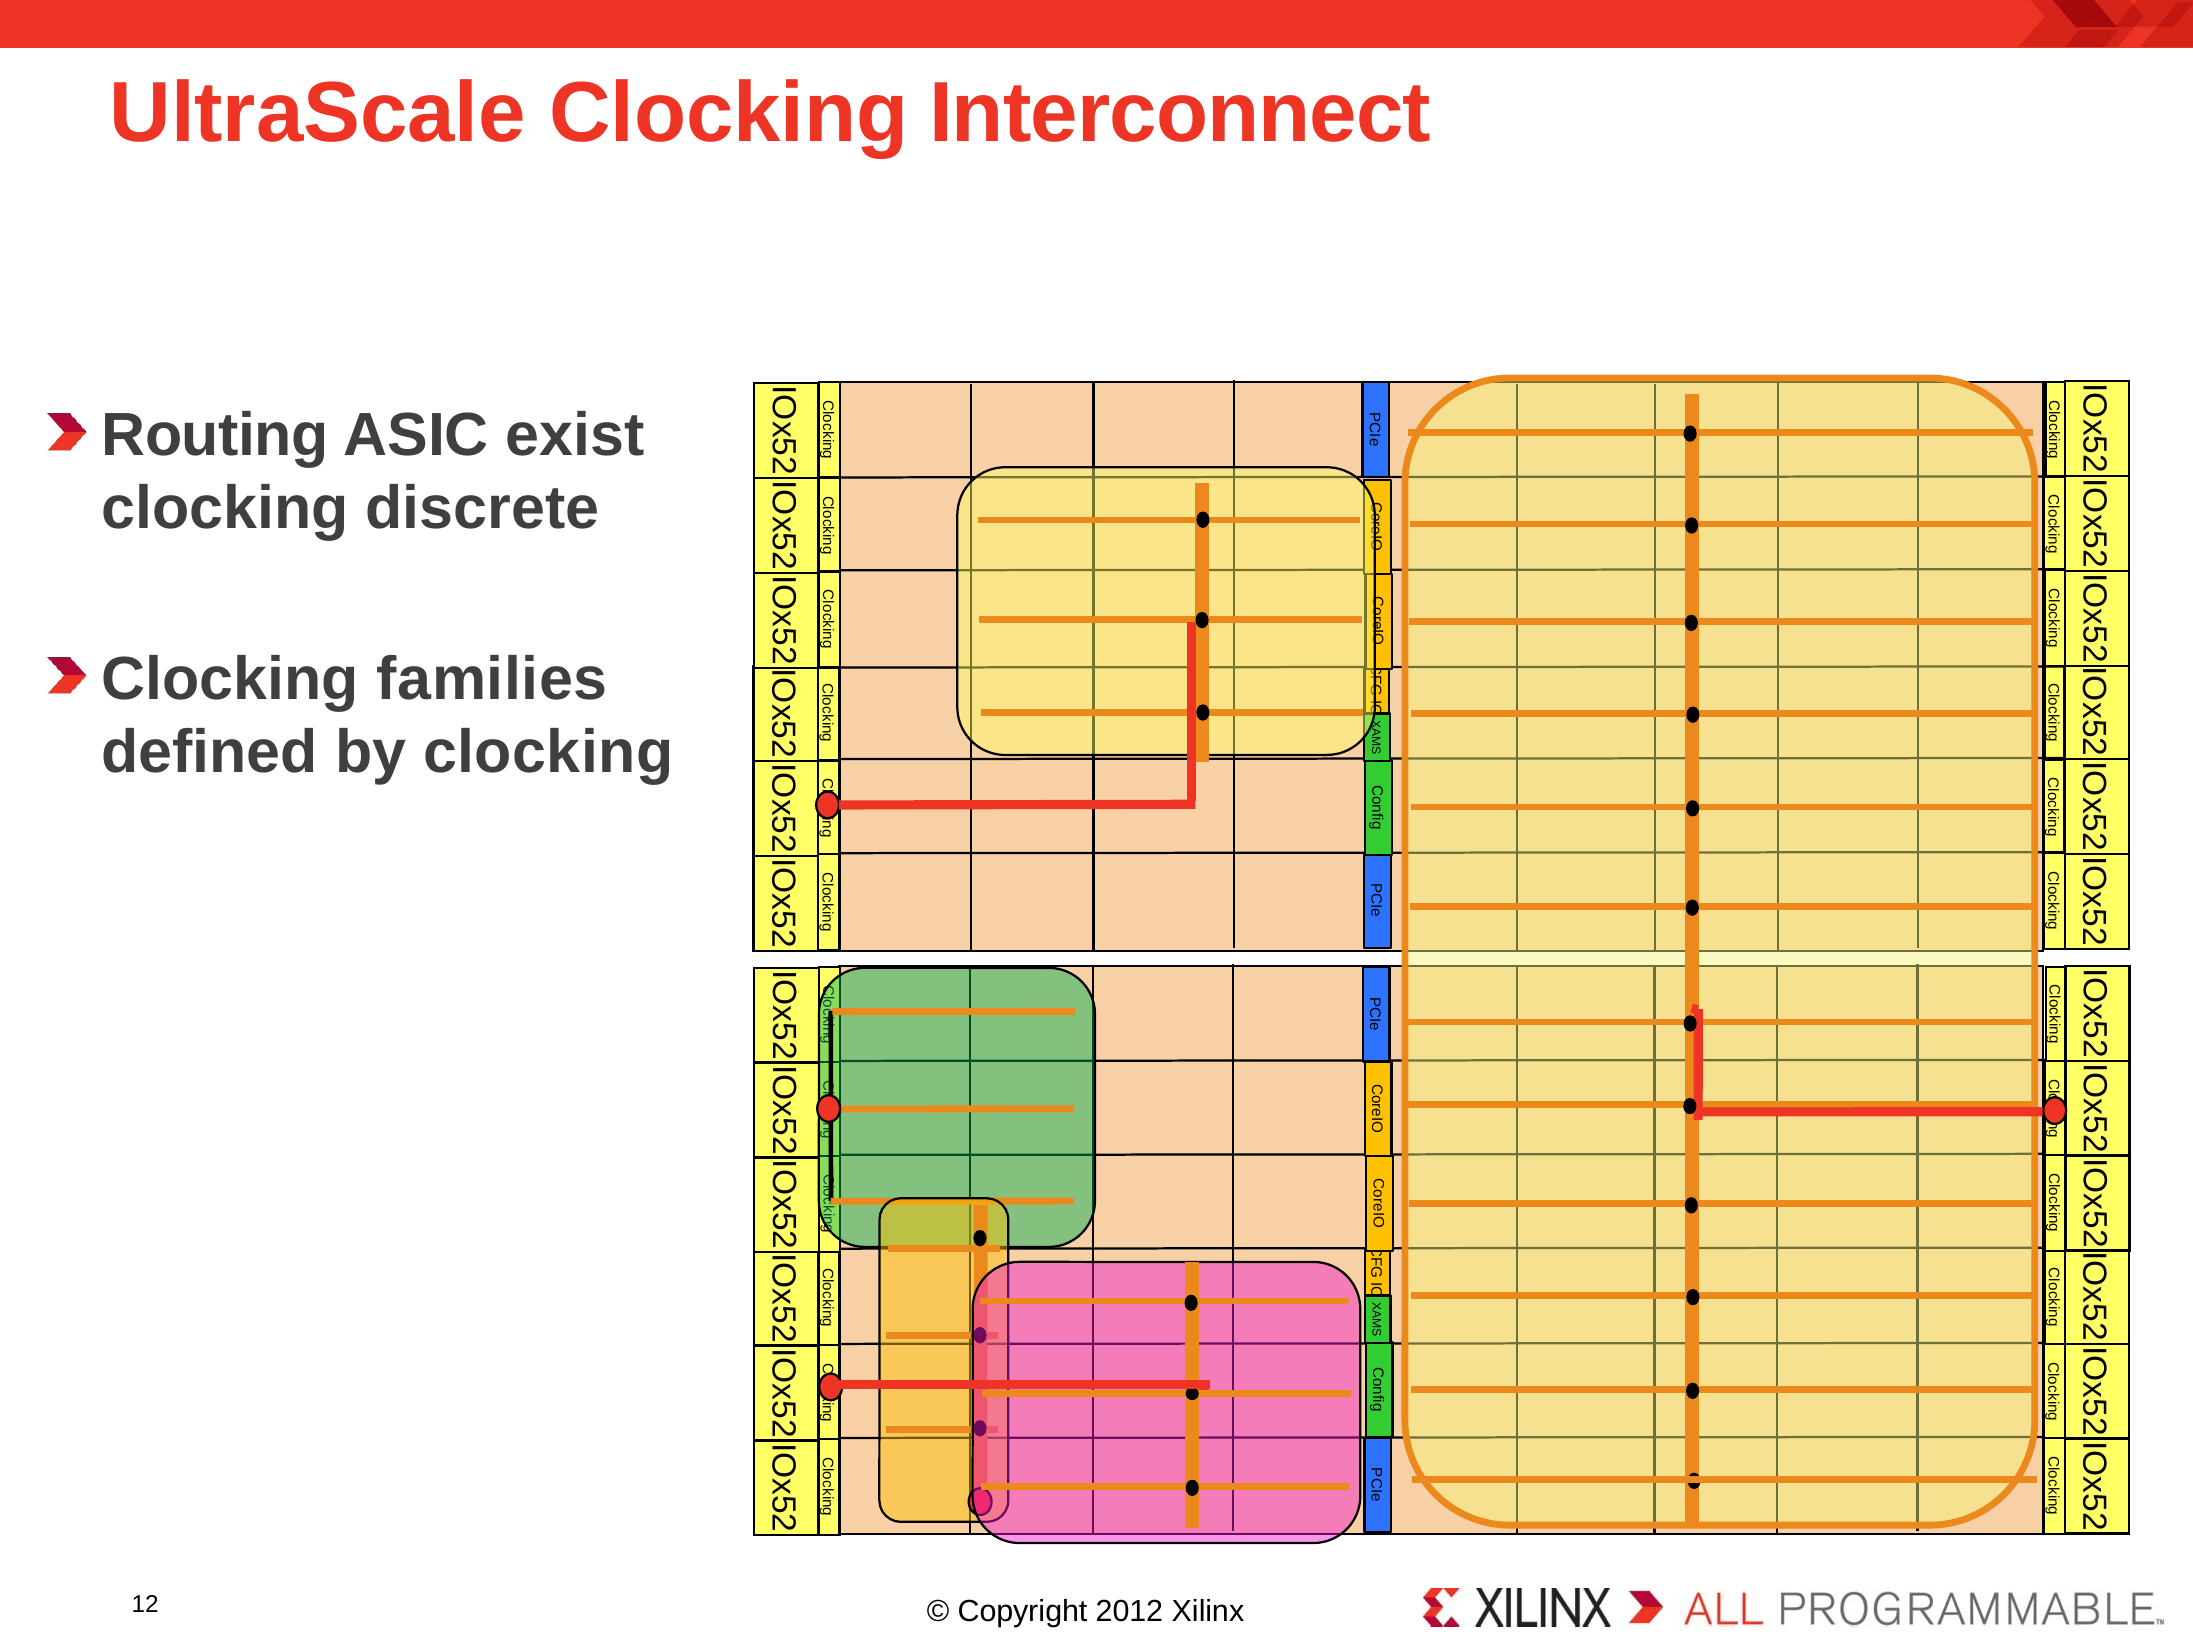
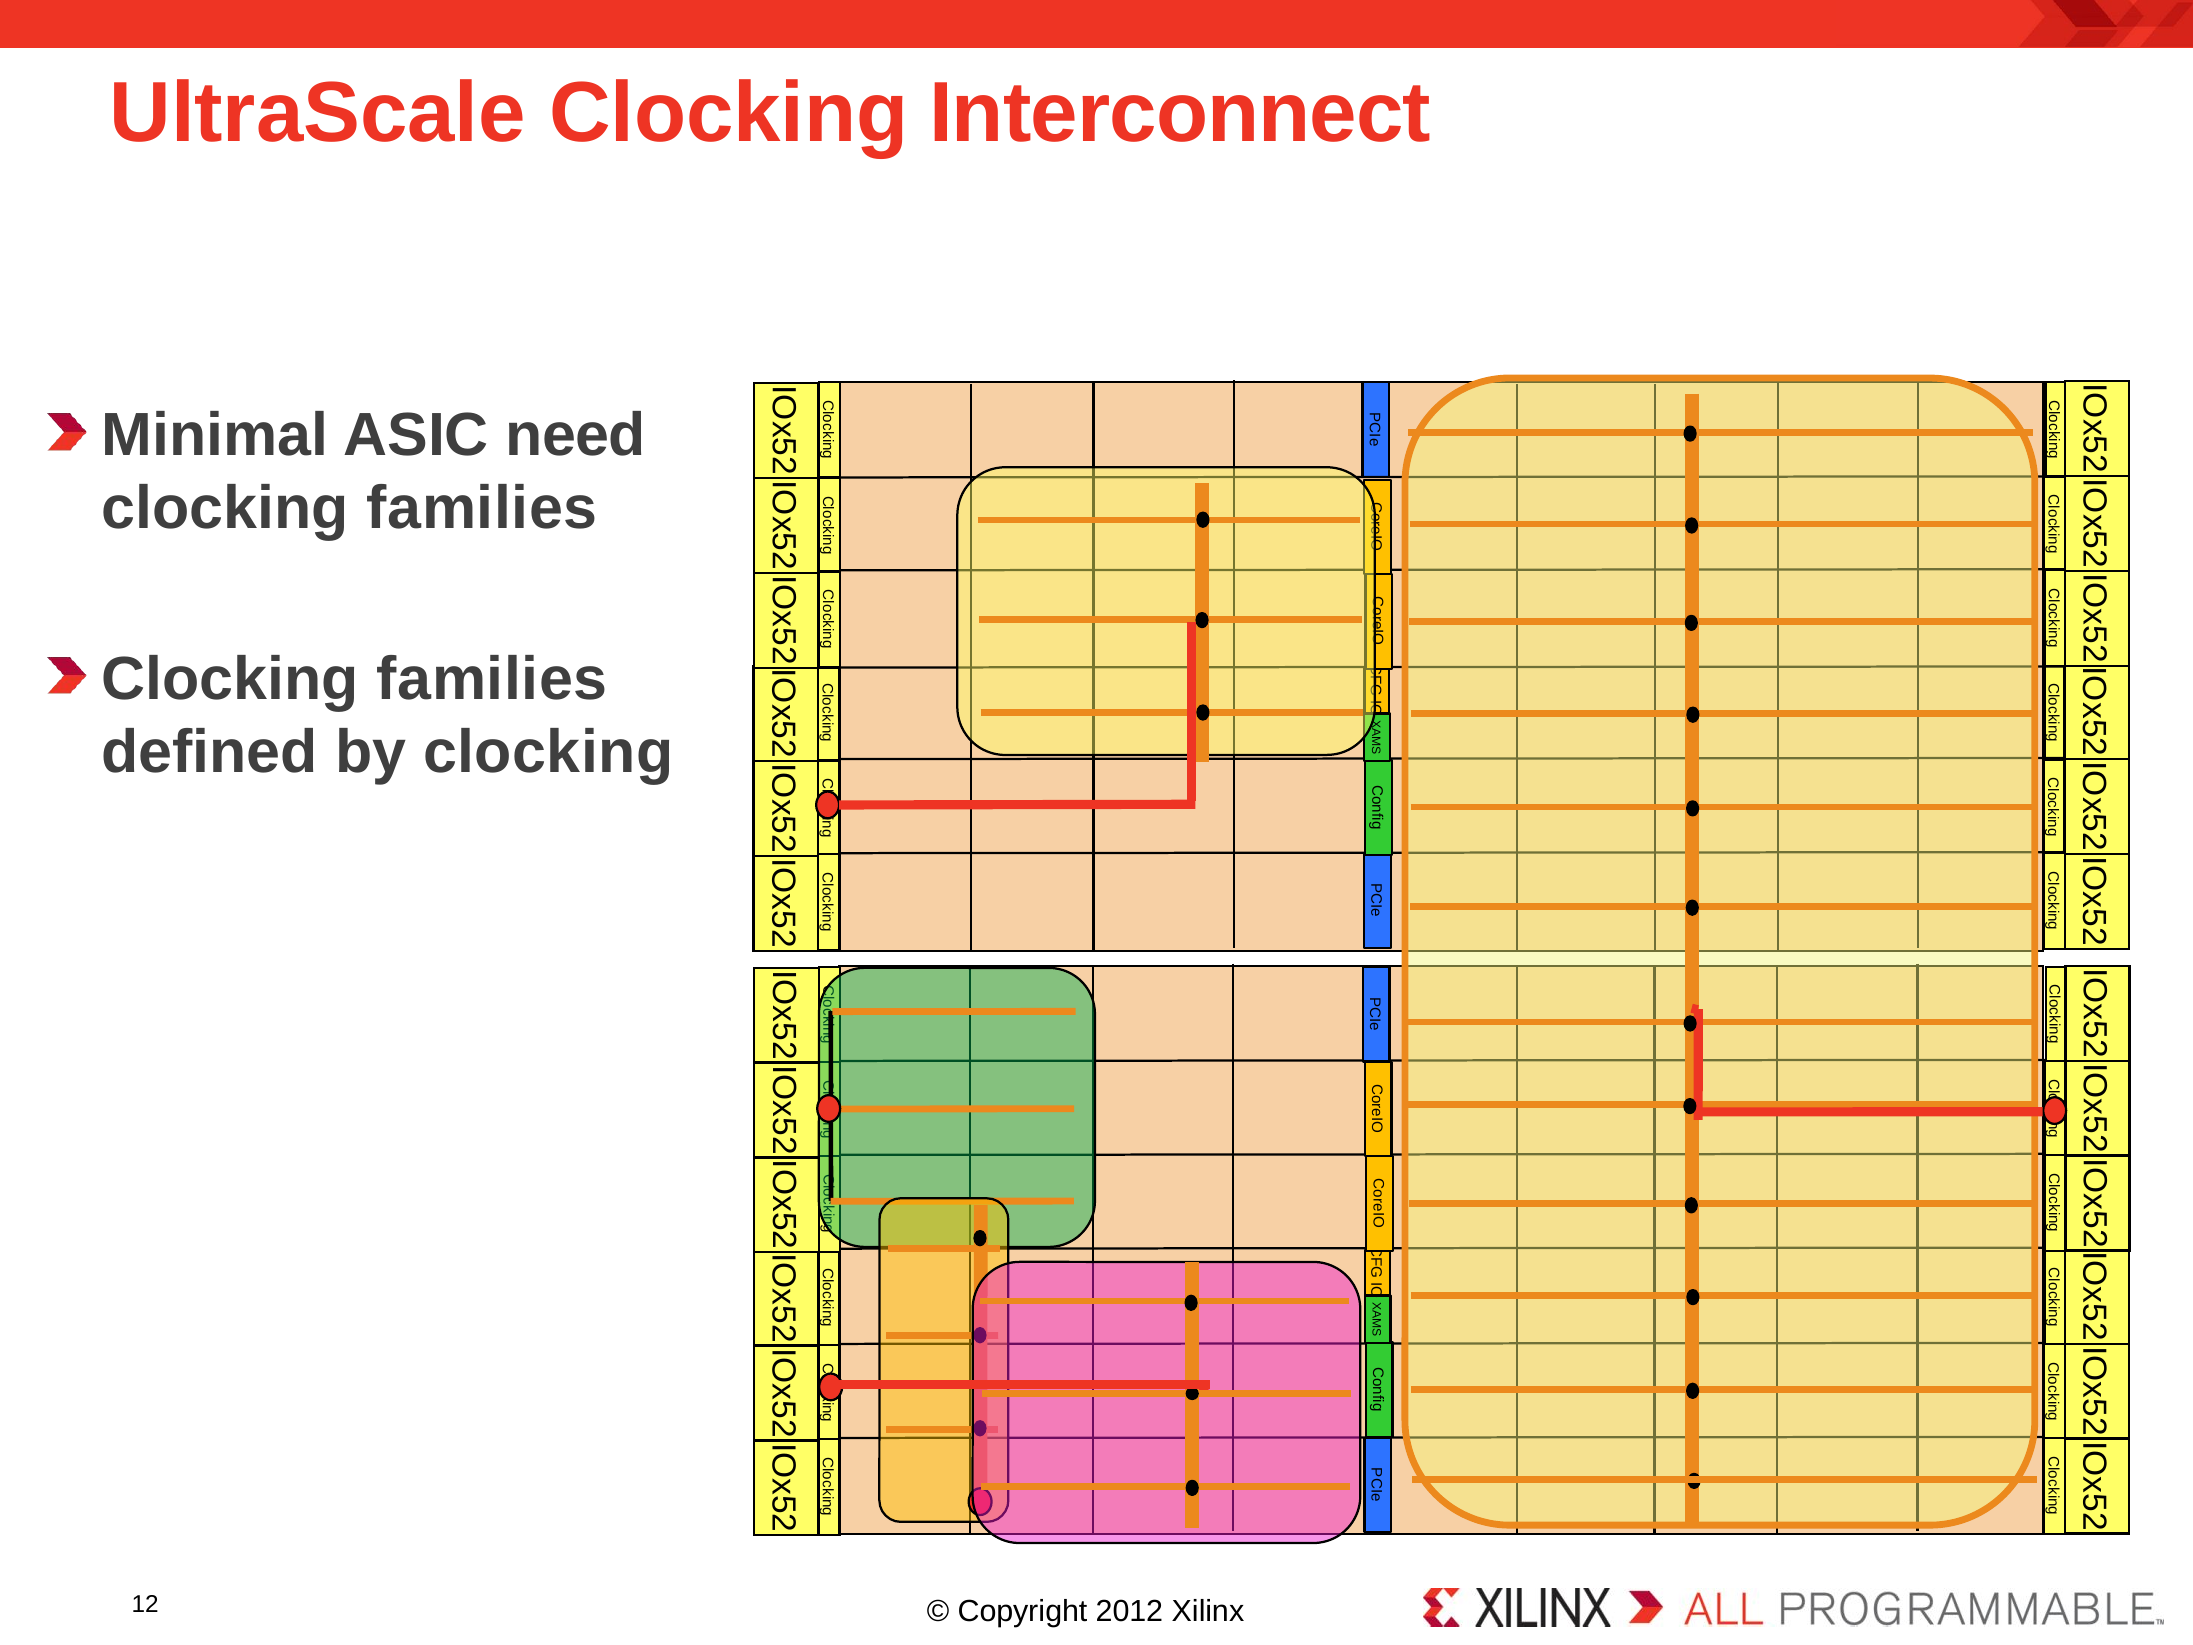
Routing: Routing -> Minimal
exist: exist -> need
discrete at (483, 509): discrete -> families
